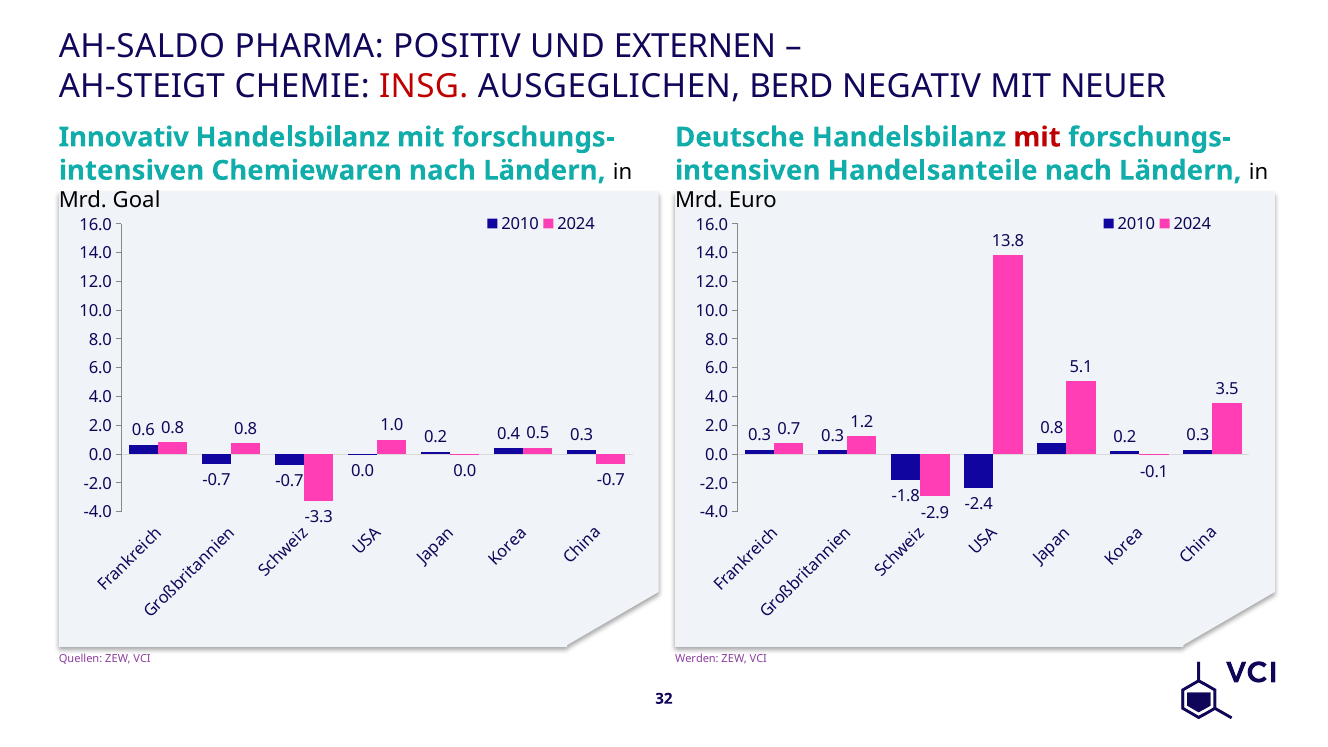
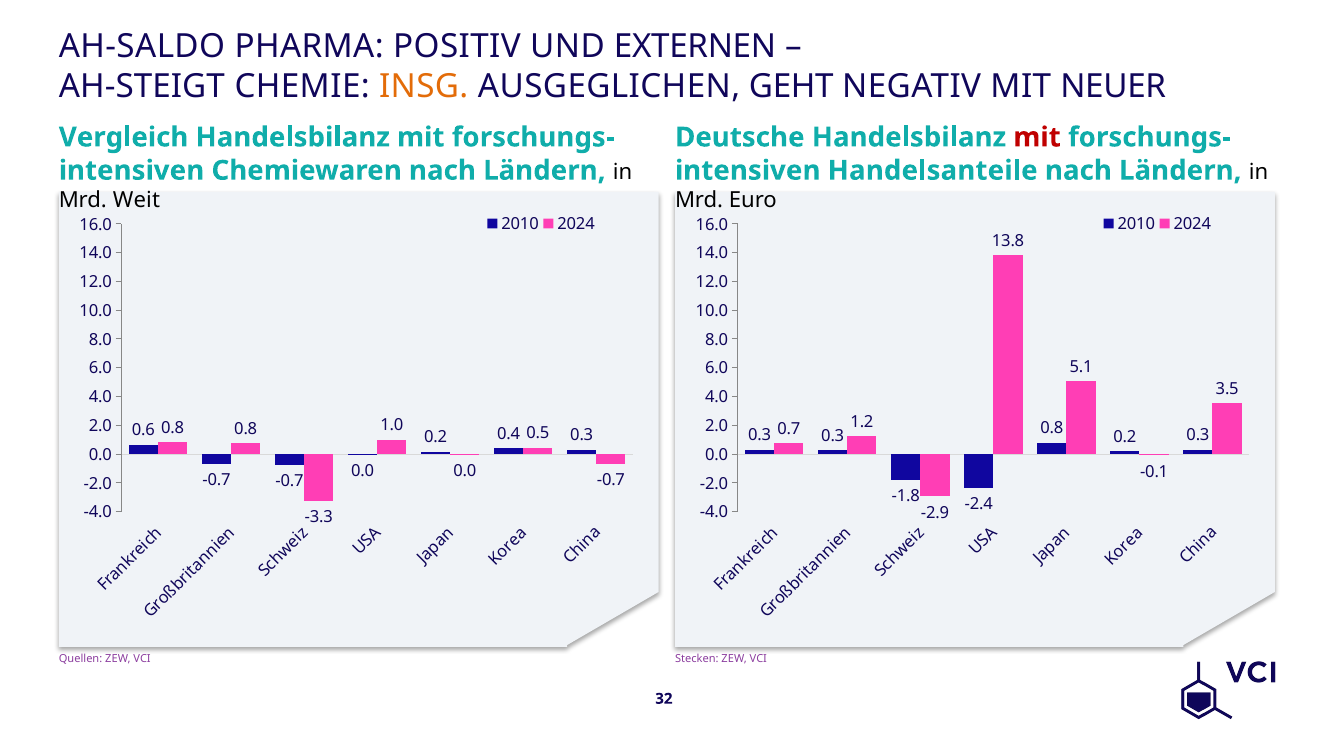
INSG colour: red -> orange
BERD: BERD -> GEHT
Innovativ: Innovativ -> Vergleich
Goal: Goal -> Weit
Werden: Werden -> Stecken
